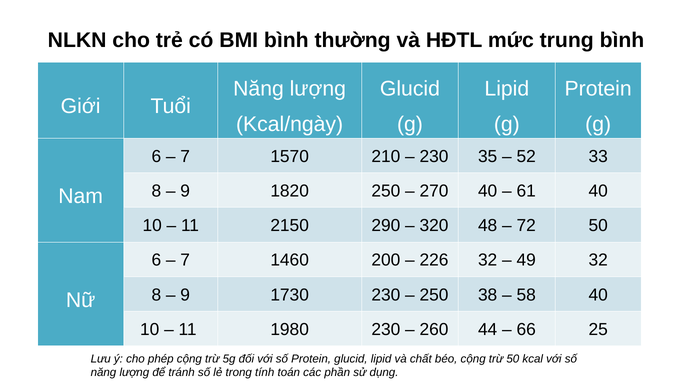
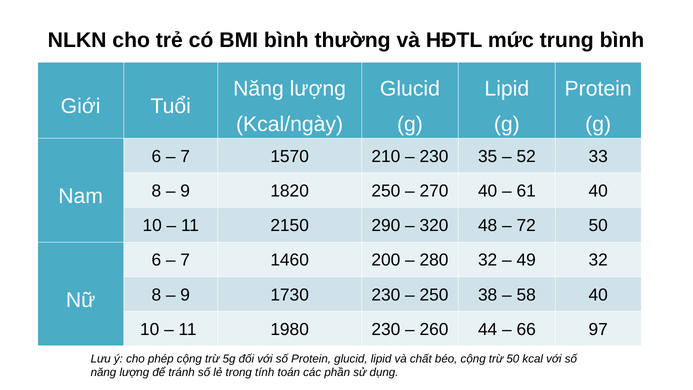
226: 226 -> 280
25: 25 -> 97
